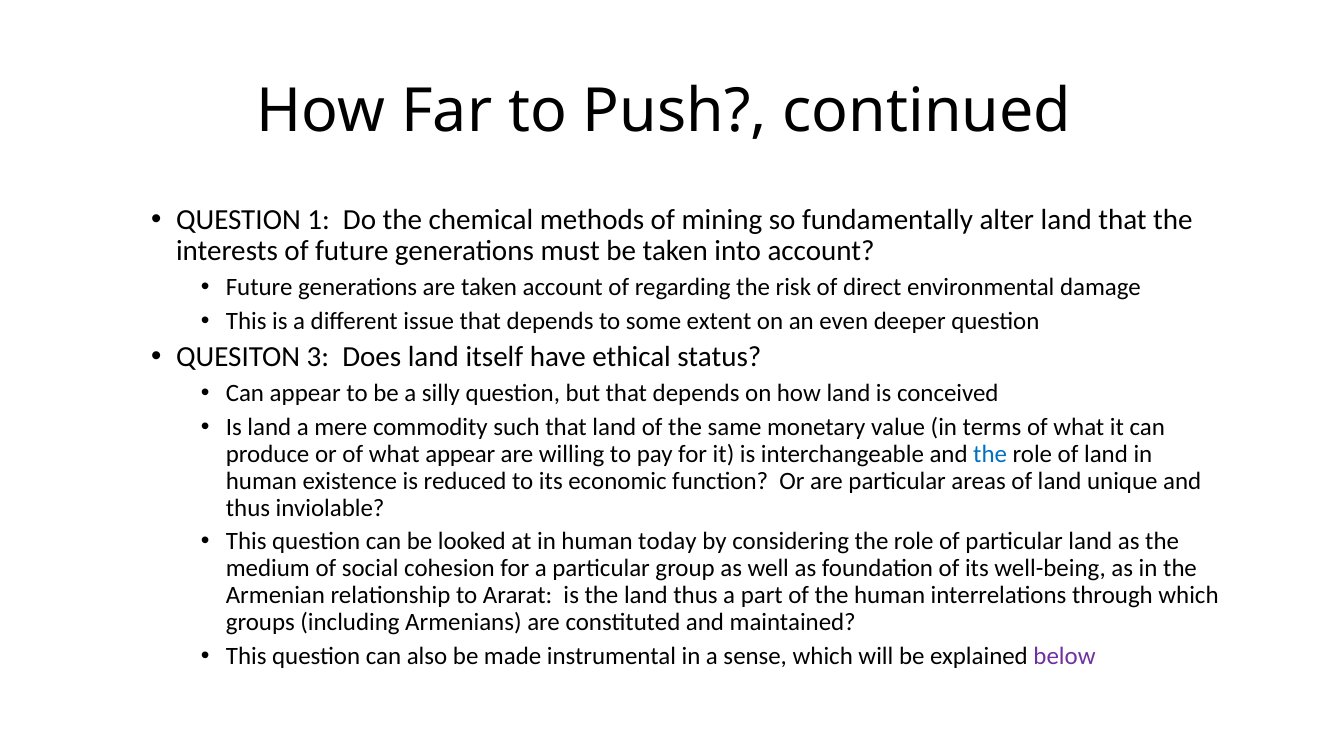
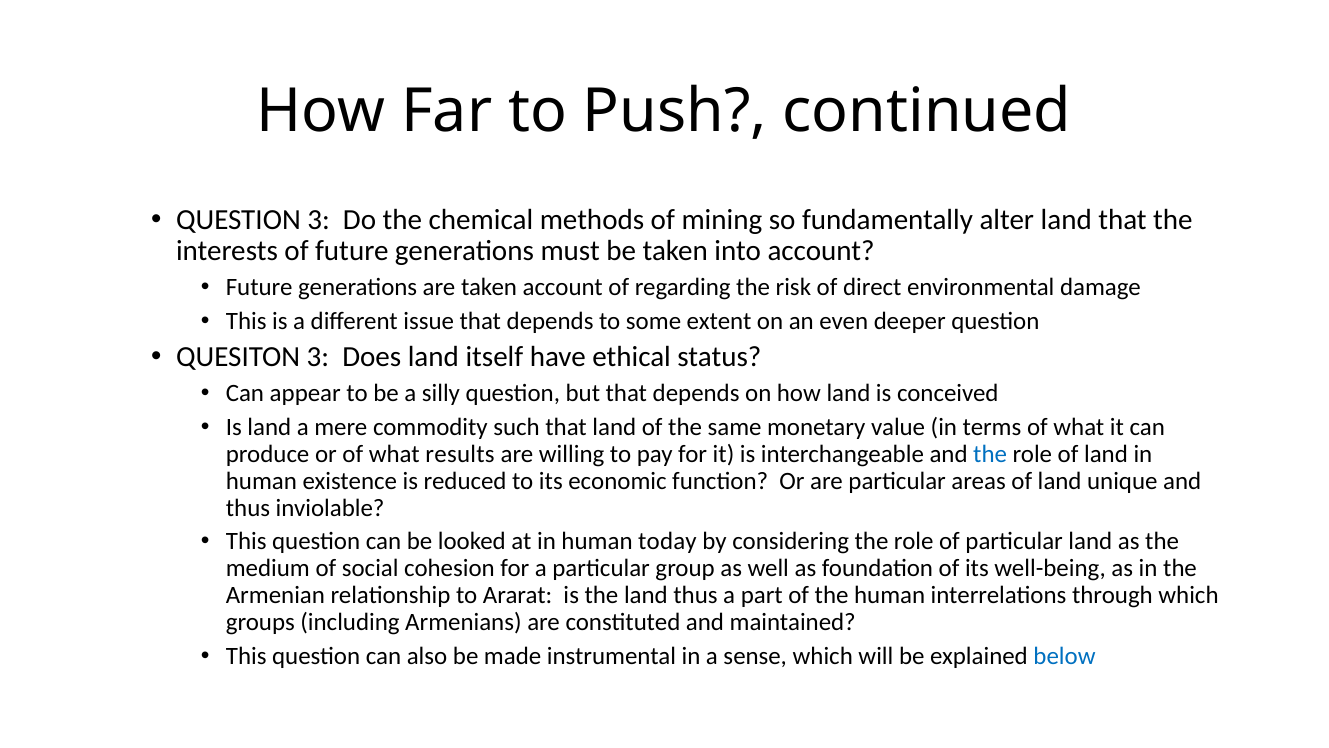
QUESTION 1: 1 -> 3
what appear: appear -> results
below colour: purple -> blue
